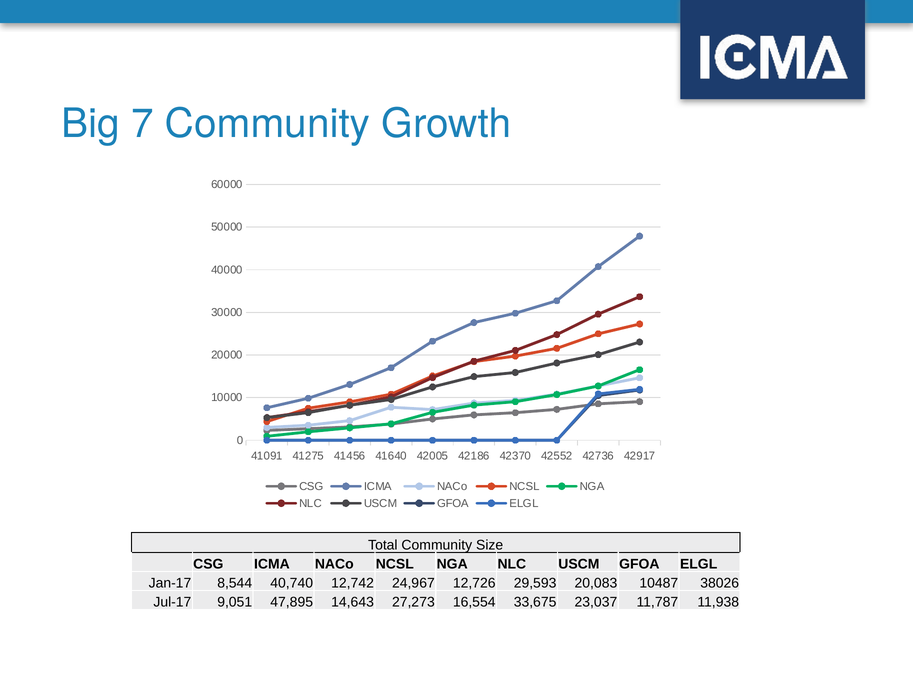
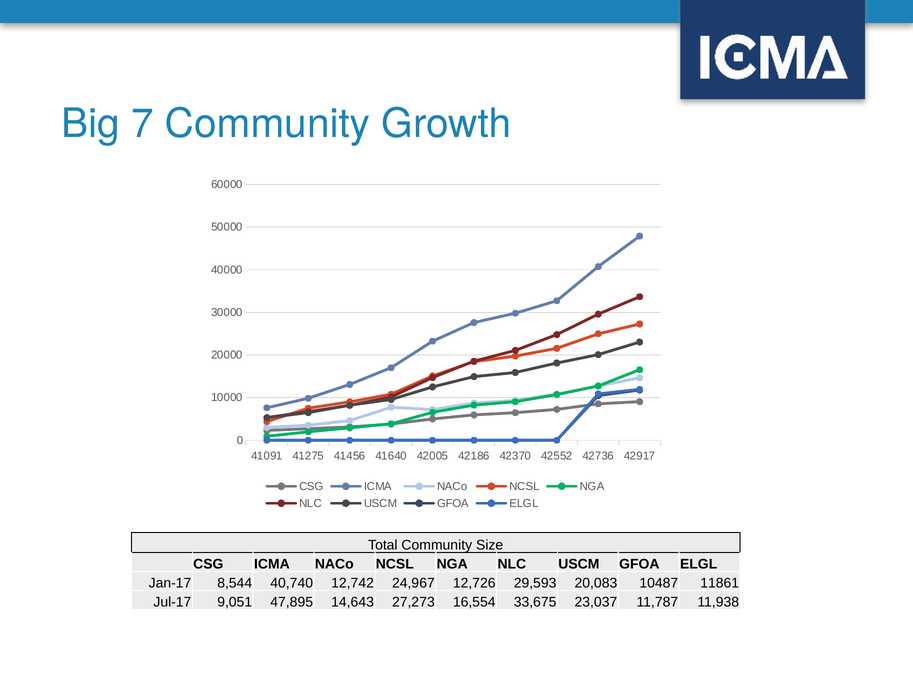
38026: 38026 -> 11861
